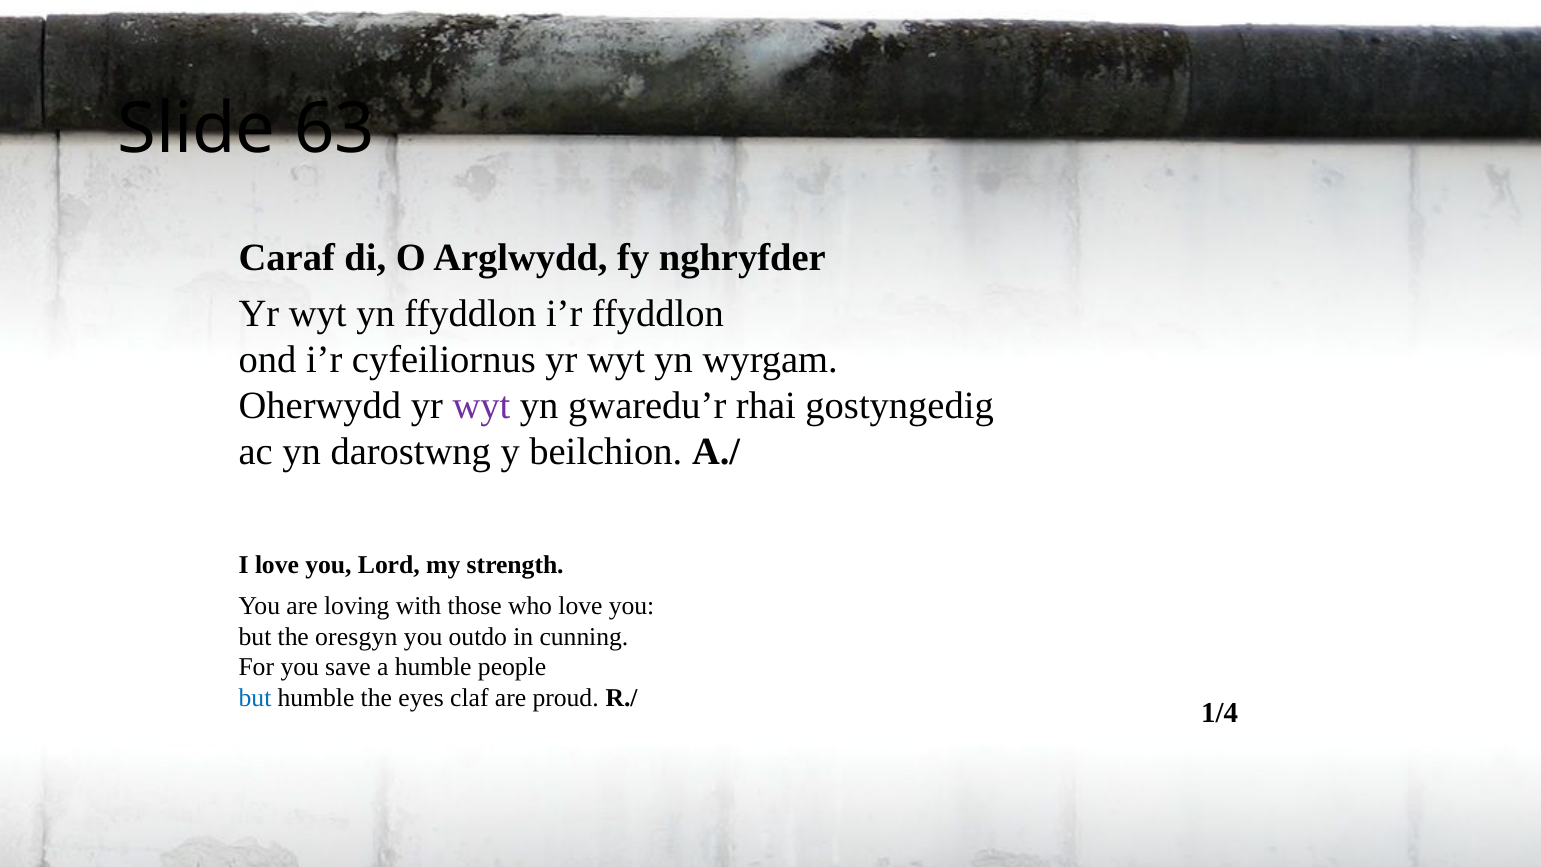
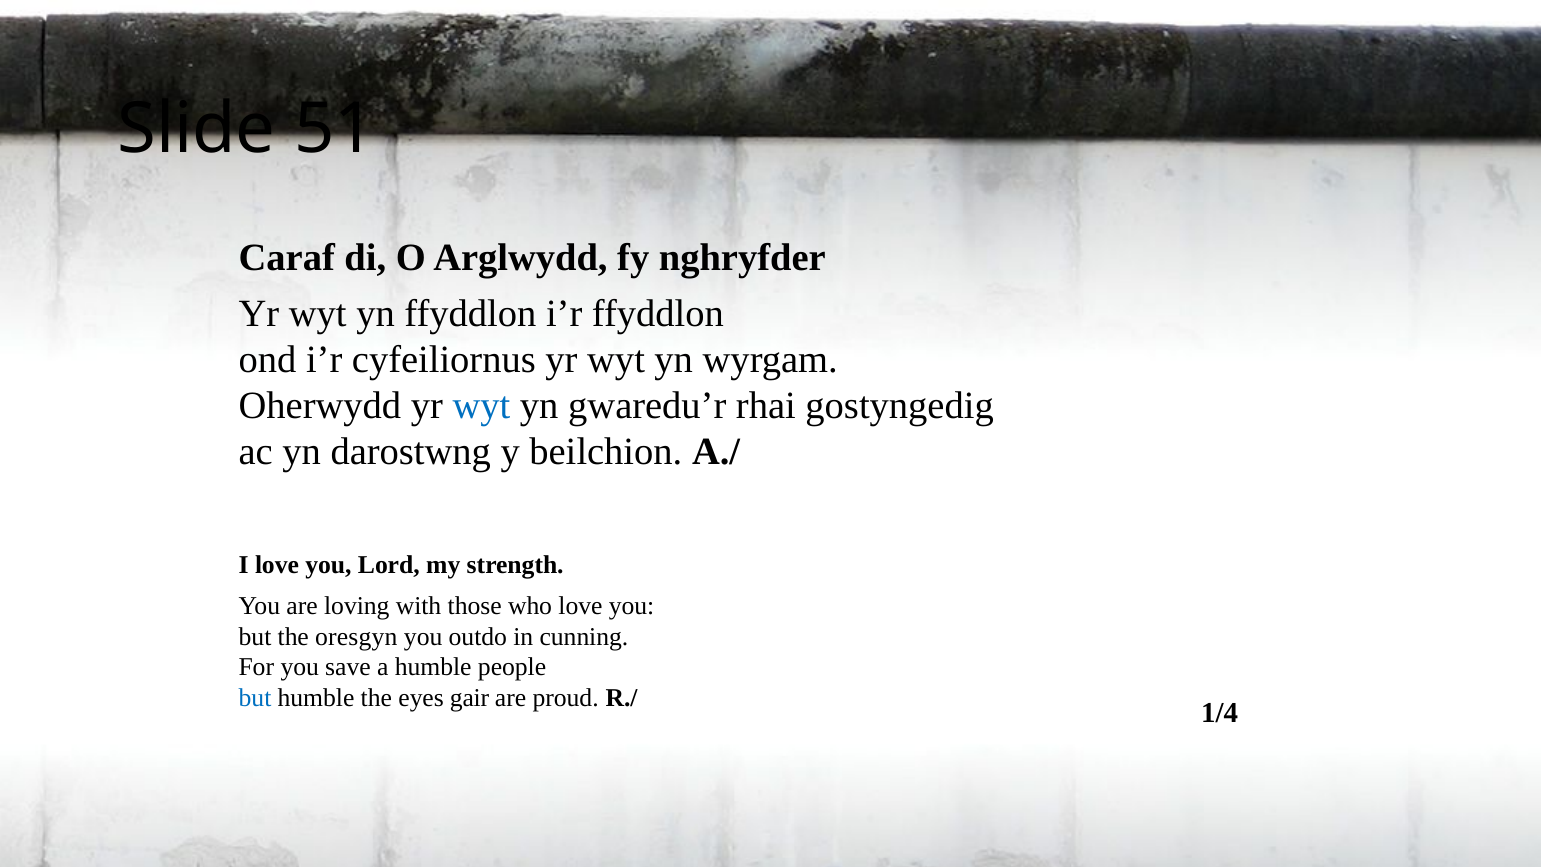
63: 63 -> 51
wyt at (481, 406) colour: purple -> blue
claf: claf -> gair
